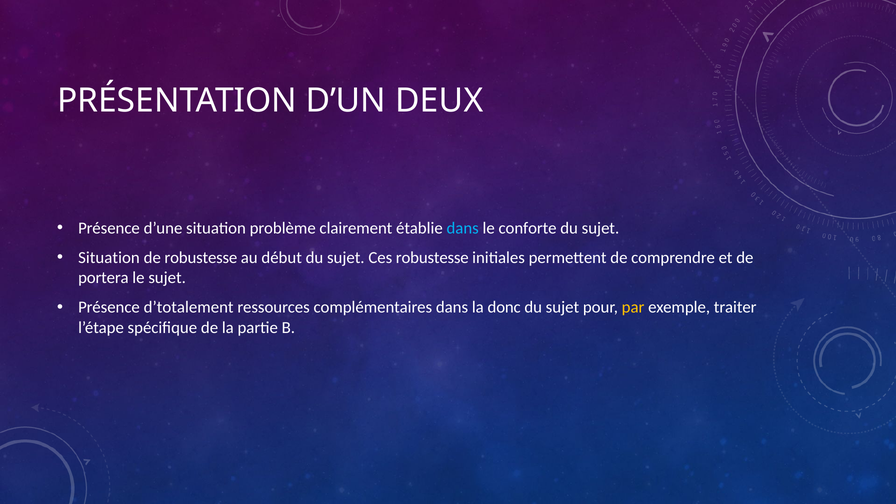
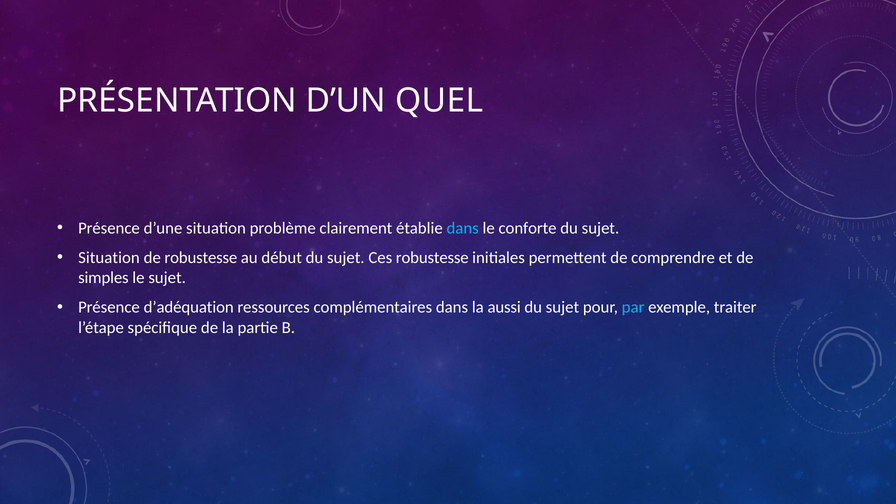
DEUX: DEUX -> QUEL
portera: portera -> simples
d’totalement: d’totalement -> d’adéquation
donc: donc -> aussi
par colour: yellow -> light blue
